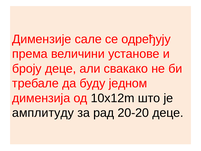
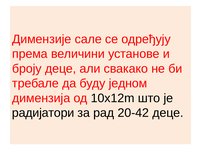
амплитуду: амплитуду -> радијатори
20-20: 20-20 -> 20-42
